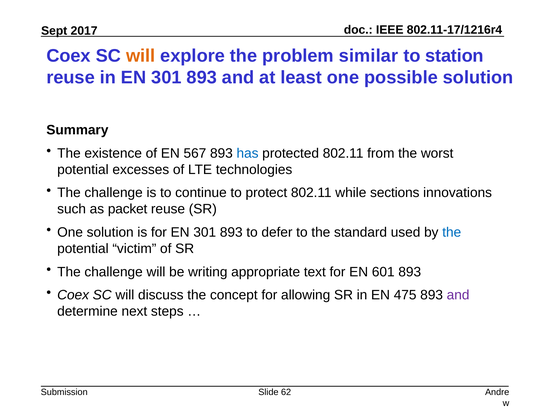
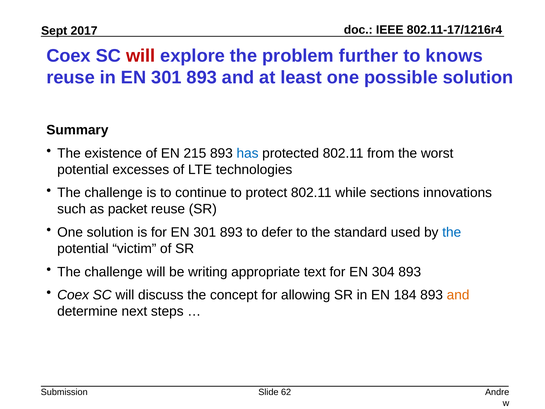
will at (141, 56) colour: orange -> red
similar: similar -> further
station: station -> knows
567: 567 -> 215
601: 601 -> 304
475: 475 -> 184
and at (458, 295) colour: purple -> orange
